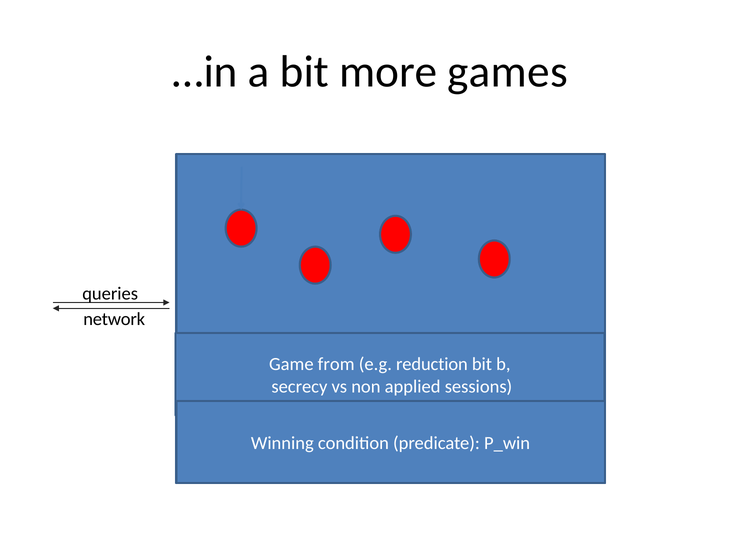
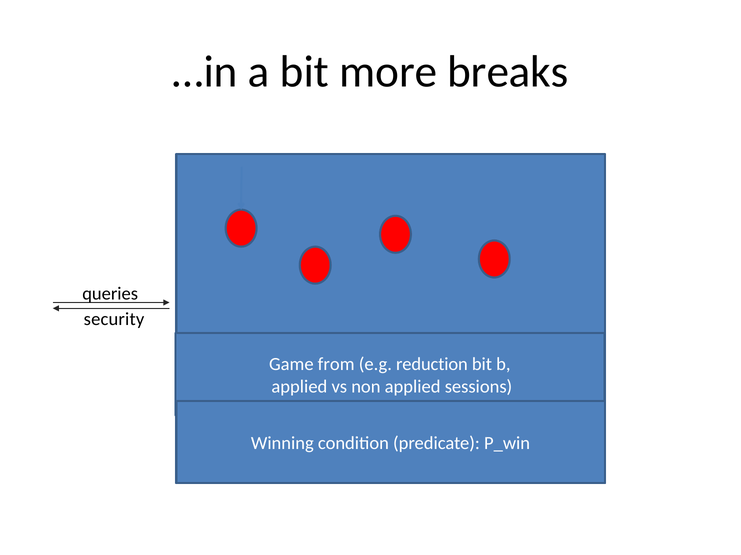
games: games -> breaks
network: network -> security
secrecy at (299, 387): secrecy -> applied
